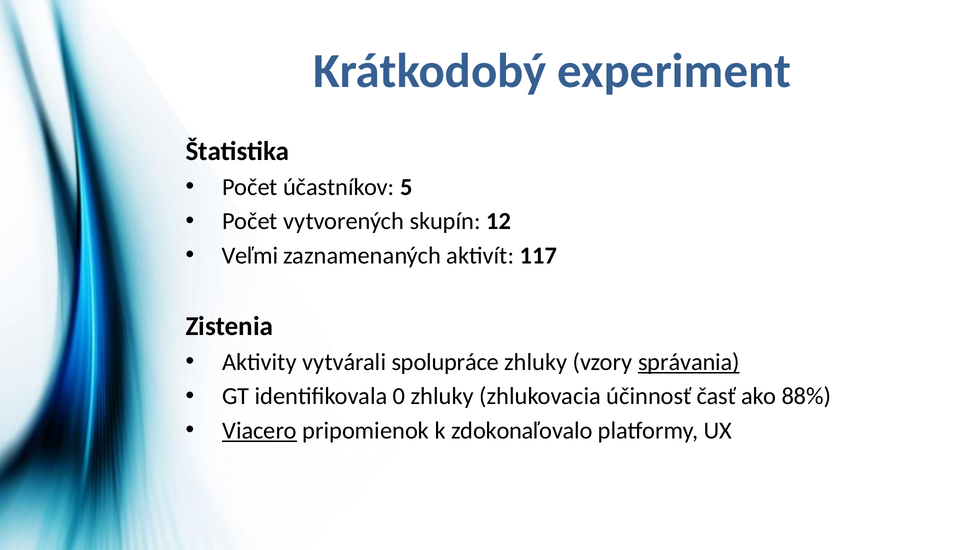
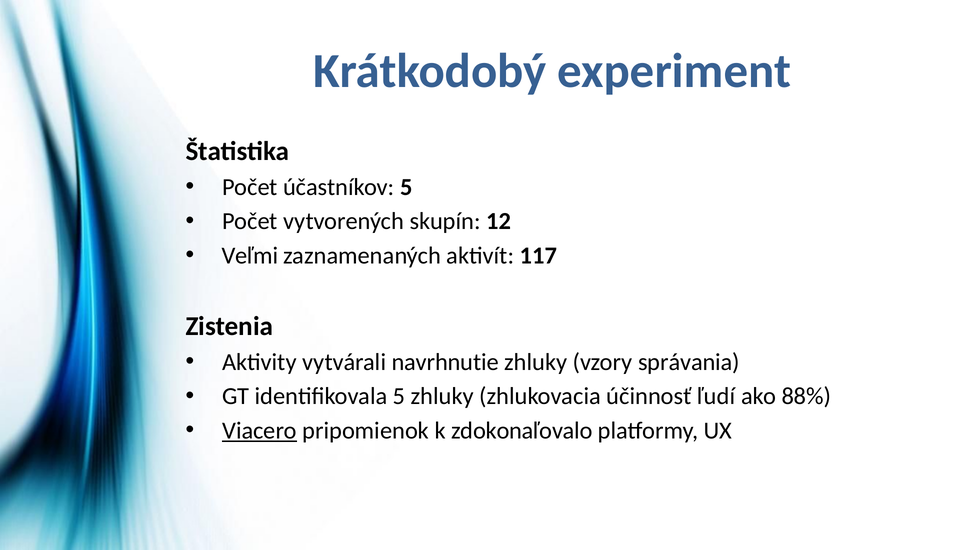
spolupráce: spolupráce -> navrhnutie
správania underline: present -> none
identifikovala 0: 0 -> 5
časť: časť -> ľudí
